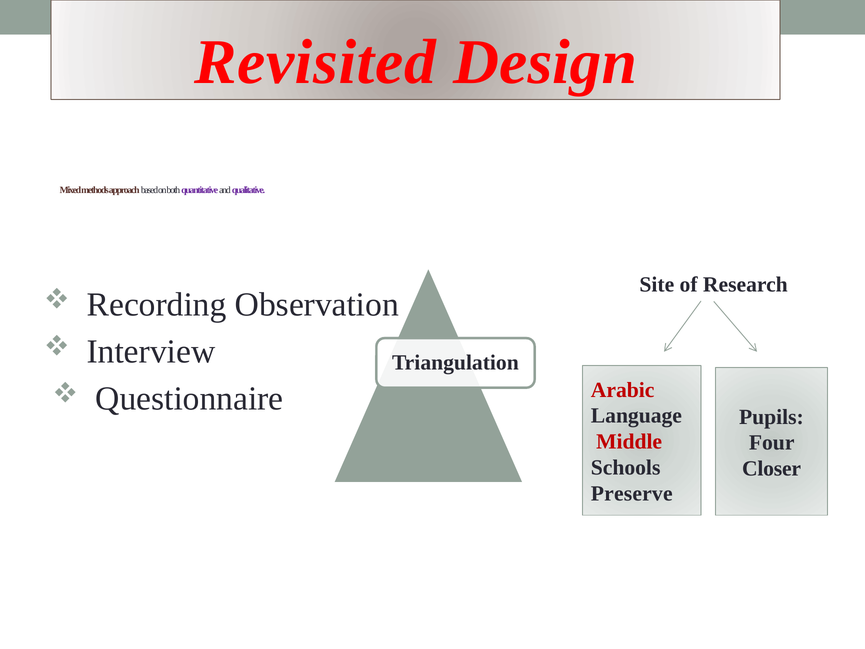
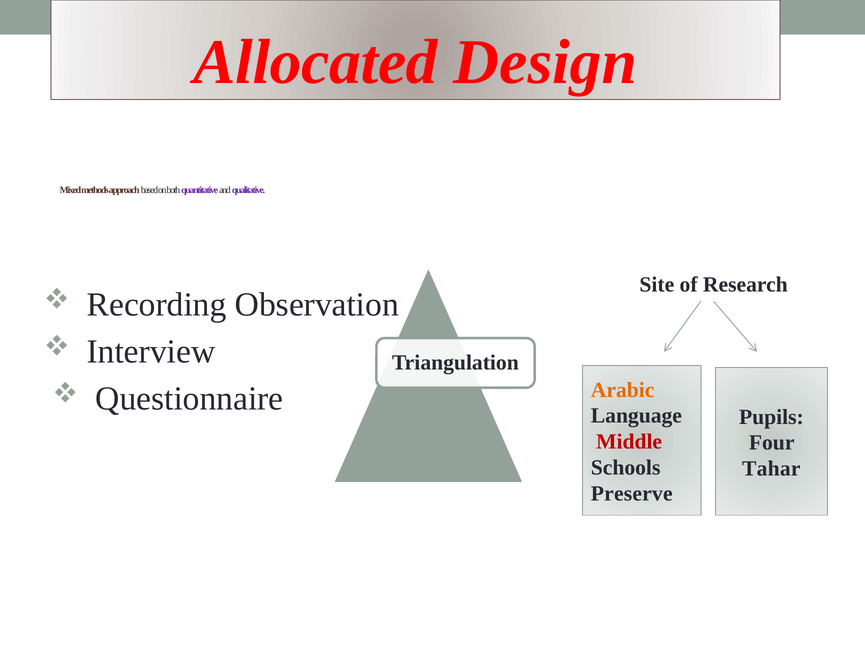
Revisited: Revisited -> Allocated
Arabic colour: red -> orange
Closer: Closer -> Tahar
